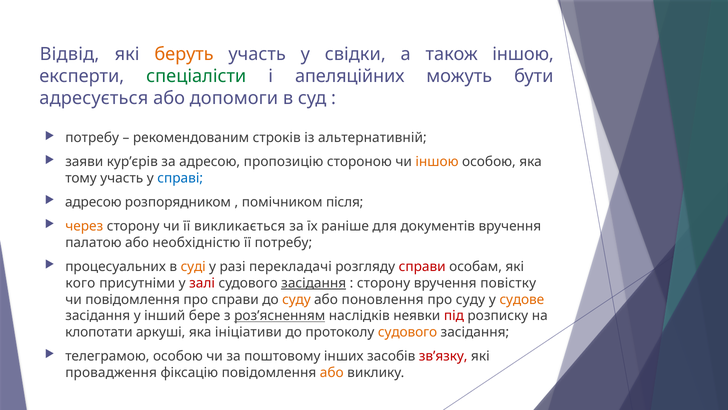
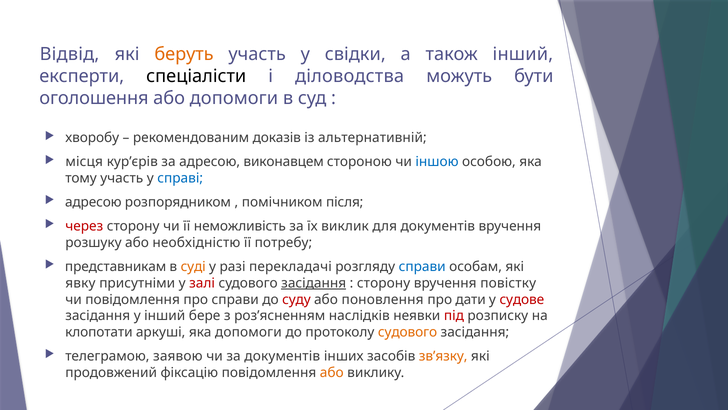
також іншою: іншою -> інший
спеціалісти colour: green -> black
апеляційних: апеляційних -> діловодства
адресується: адресується -> оголошення
потребу at (92, 138): потребу -> хворобу
строків: строків -> доказів
заяви: заяви -> місця
пропозицію: пропозицію -> виконавцем
іншою at (437, 162) colour: orange -> blue
через colour: orange -> red
викликається: викликається -> неможливість
раніше: раніше -> виклик
палатою: палатою -> розшуку
процесуальних: процесуальних -> представникам
справи at (422, 266) colour: red -> blue
кого: кого -> явку
суду at (296, 299) colour: orange -> red
про суду: суду -> дати
судове colour: orange -> red
роз’ясненням underline: present -> none
яка ініціативи: ініціативи -> допомоги
телеграмою особою: особою -> заявою
за поштовому: поштовому -> документів
зв’язку colour: red -> orange
провадження: провадження -> продовжений
